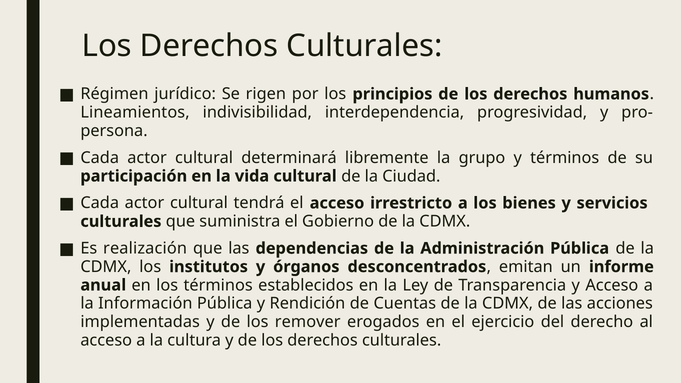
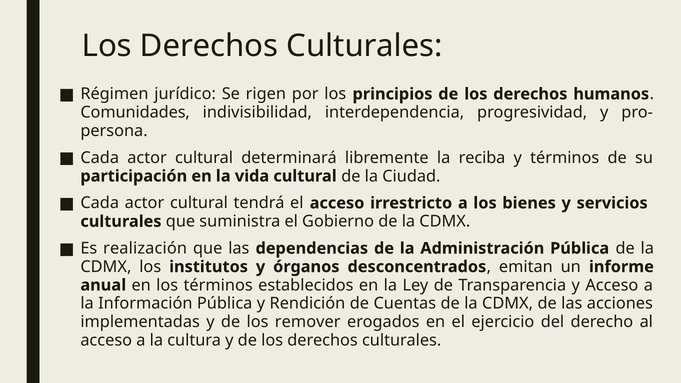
Lineamientos: Lineamientos -> Comunidades
grupo: grupo -> reciba
